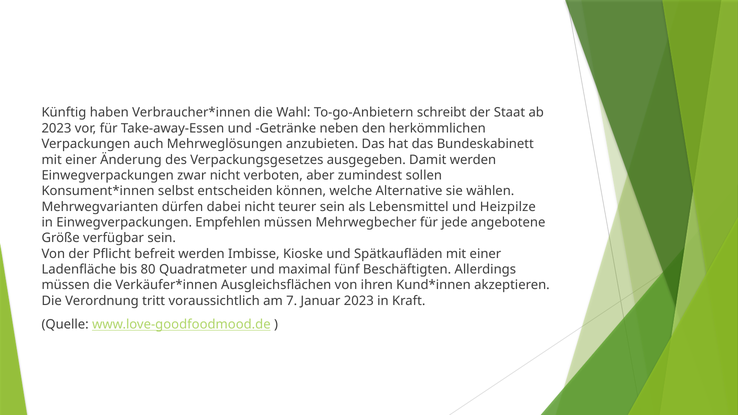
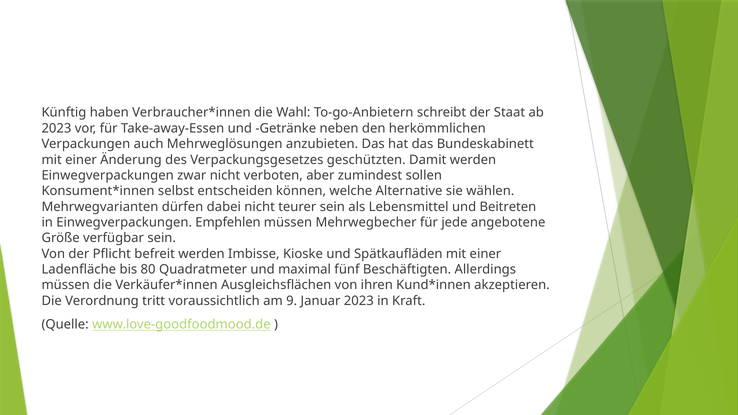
ausgegeben: ausgegeben -> geschützten
Heizpilze: Heizpilze -> Beitreten
7: 7 -> 9
